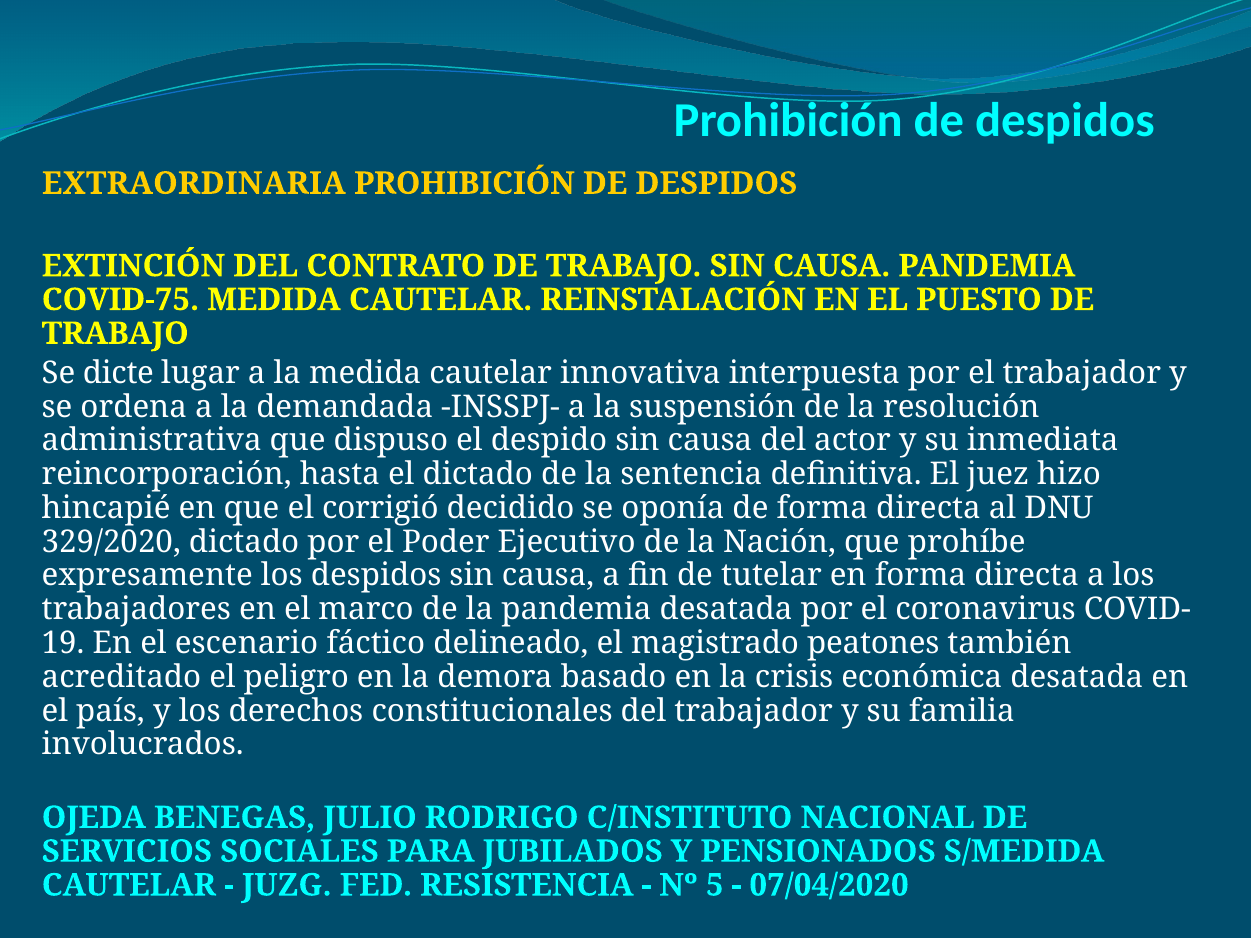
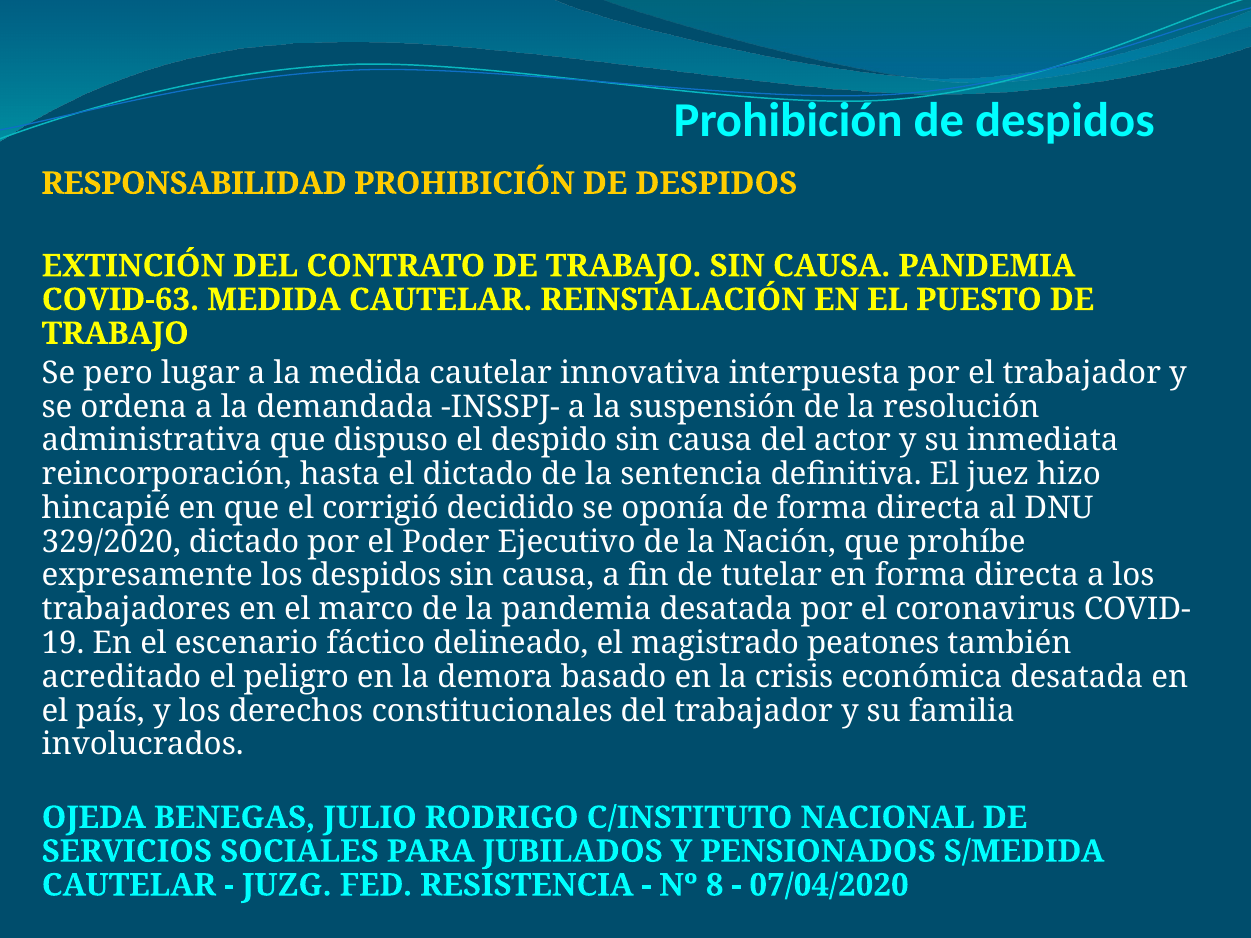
EXTRAORDINARIA: EXTRAORDINARIA -> RESPONSABILIDAD
COVID-75: COVID-75 -> COVID-63
dicte: dicte -> pero
5: 5 -> 8
